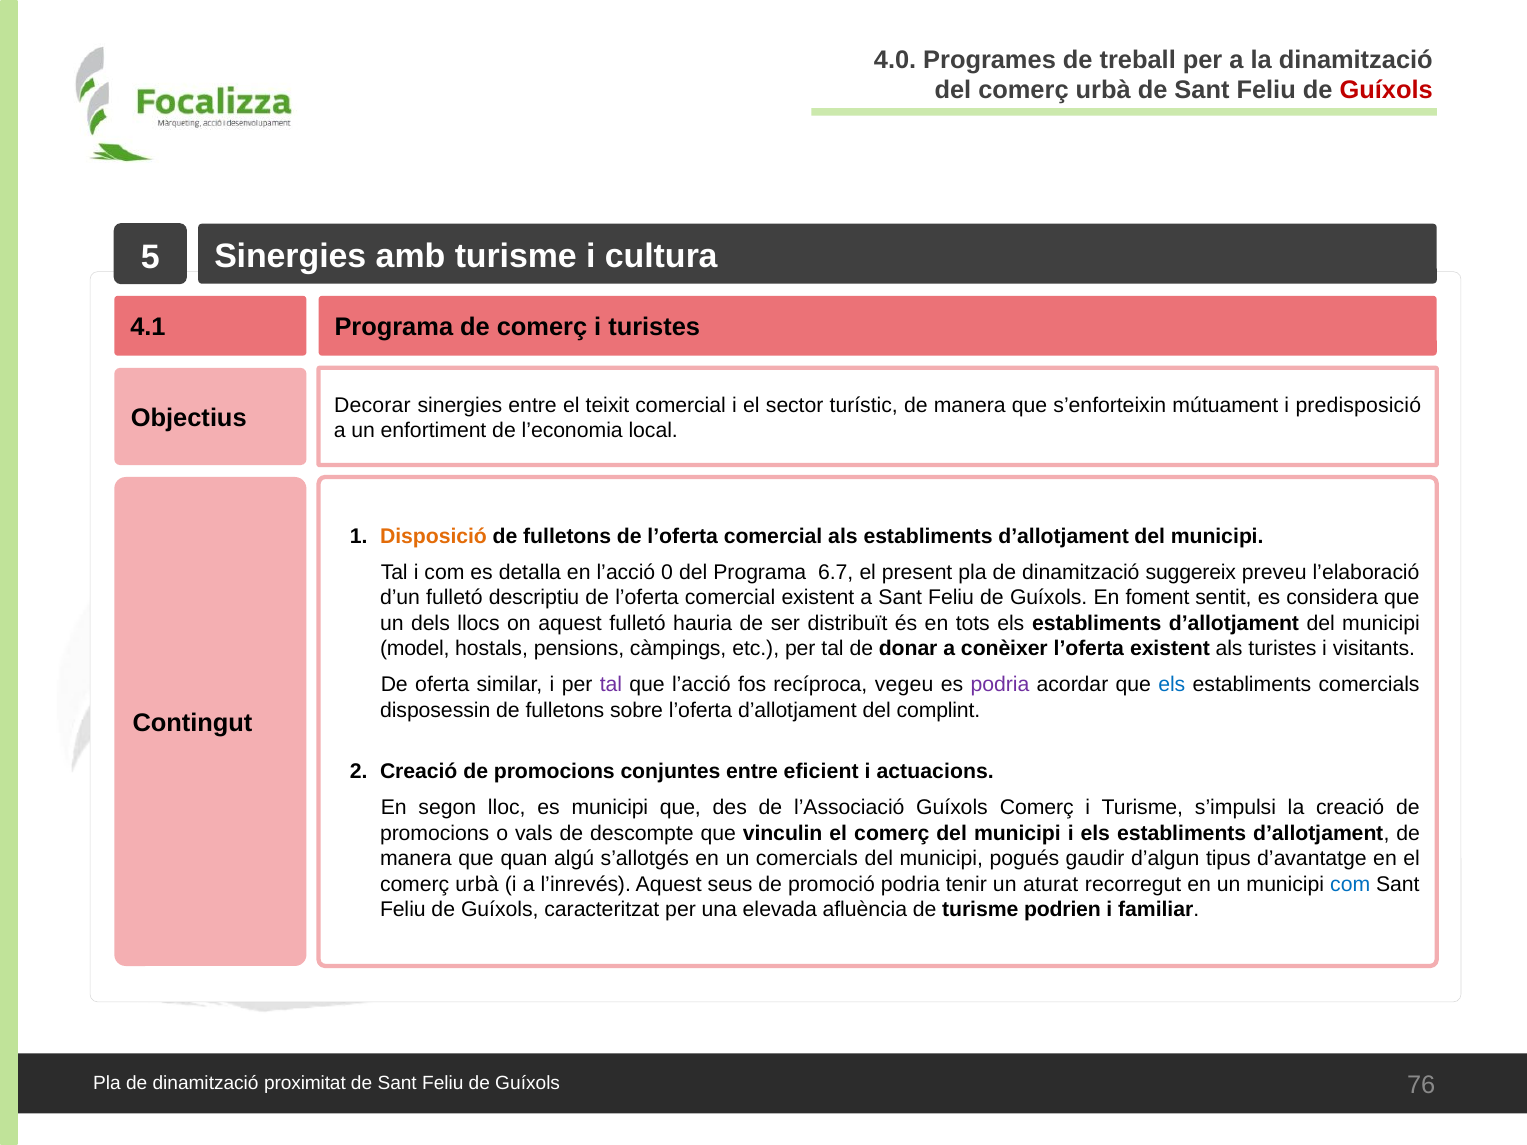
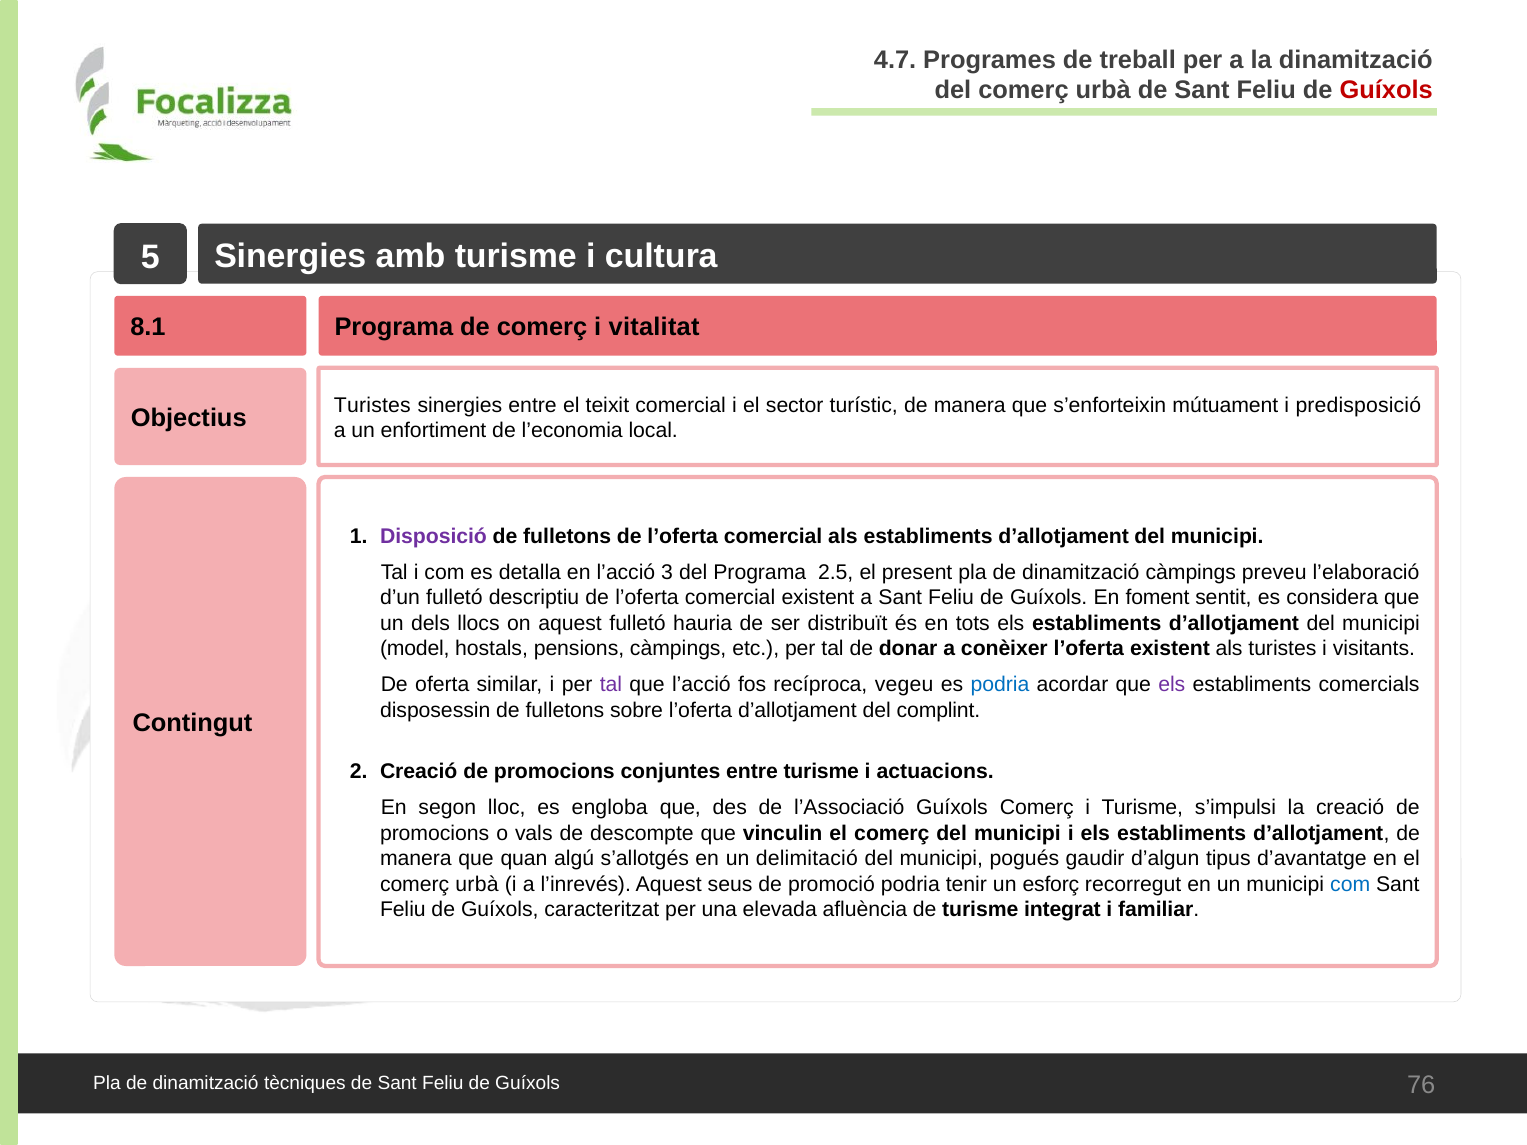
4.0: 4.0 -> 4.7
4.1: 4.1 -> 8.1
i turistes: turistes -> vitalitat
Decorar at (372, 405): Decorar -> Turistes
Disposició colour: orange -> purple
0: 0 -> 3
6.7: 6.7 -> 2.5
dinamització suggereix: suggereix -> càmpings
podria at (1000, 685) colour: purple -> blue
els at (1172, 685) colour: blue -> purple
entre eficient: eficient -> turisme
es municipi: municipi -> engloba
un comercials: comercials -> delimitació
aturat: aturat -> esforç
podrien: podrien -> integrat
proximitat: proximitat -> tècniques
